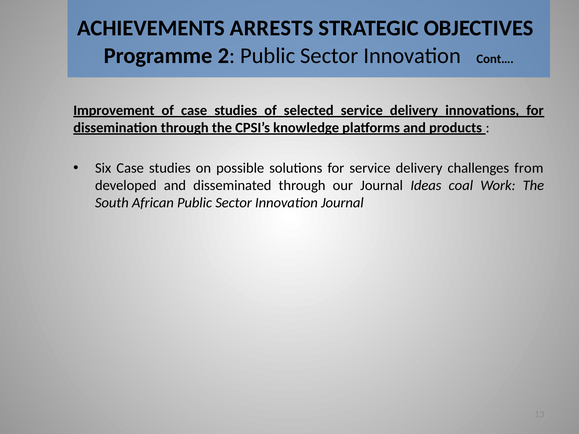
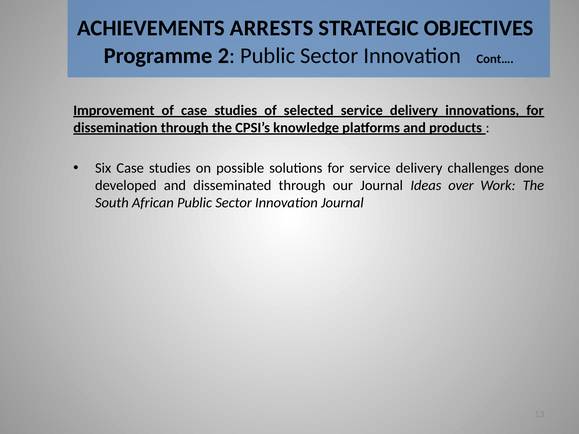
from: from -> done
coal: coal -> over
